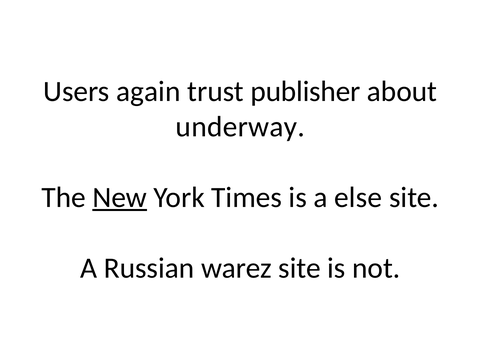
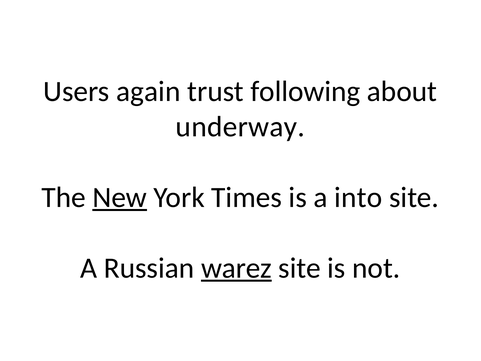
publisher: publisher -> following
else: else -> into
warez underline: none -> present
